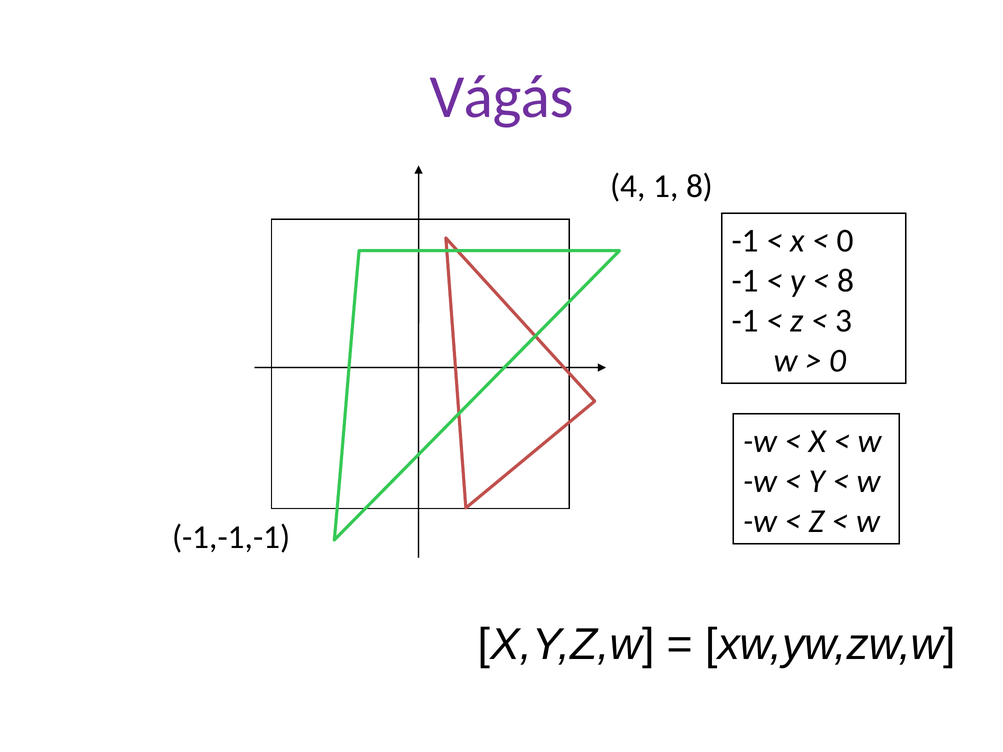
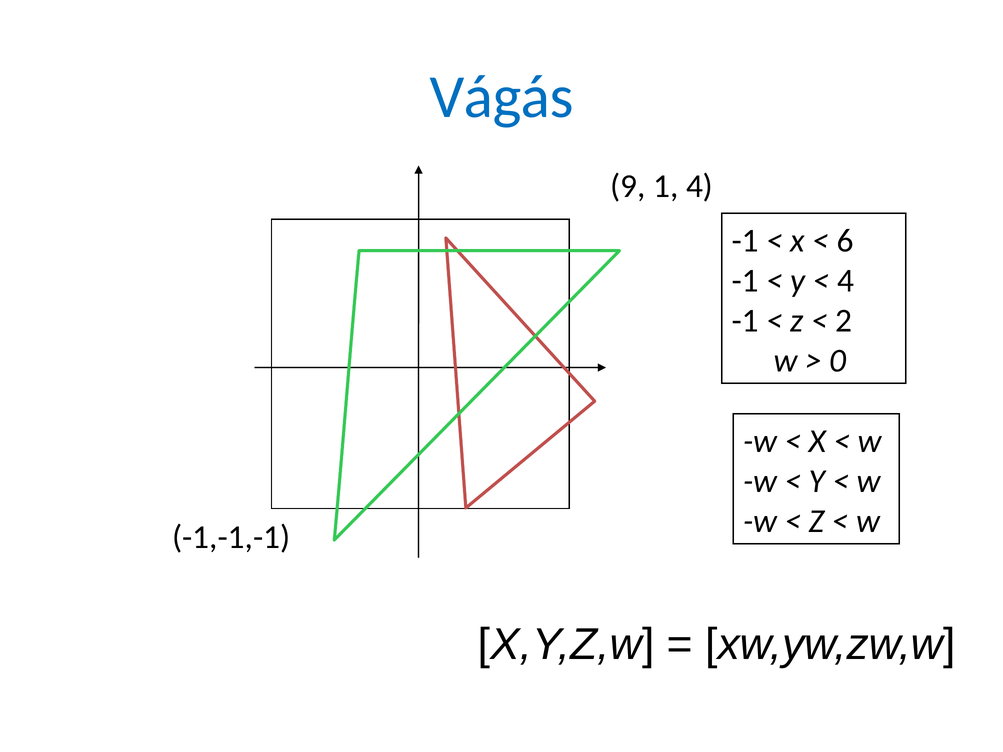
Vágás colour: purple -> blue
4: 4 -> 9
1 8: 8 -> 4
0 at (845, 241): 0 -> 6
8 at (846, 281): 8 -> 4
3: 3 -> 2
